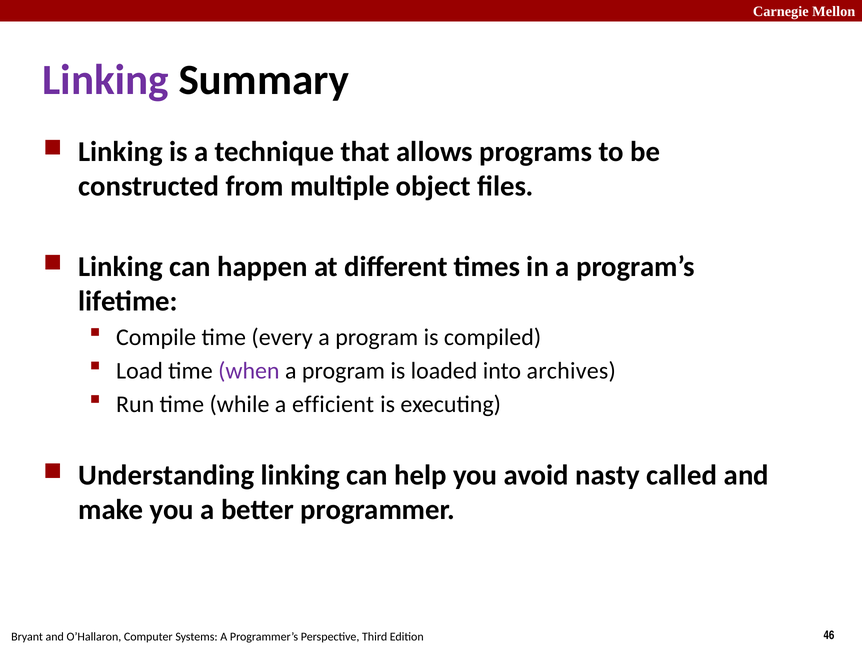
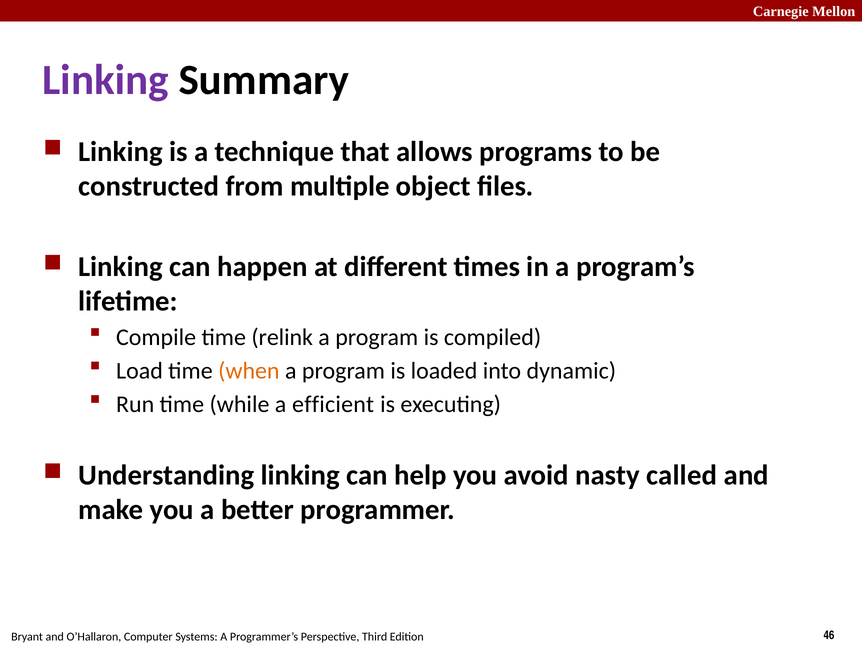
every: every -> relink
when colour: purple -> orange
archives: archives -> dynamic
